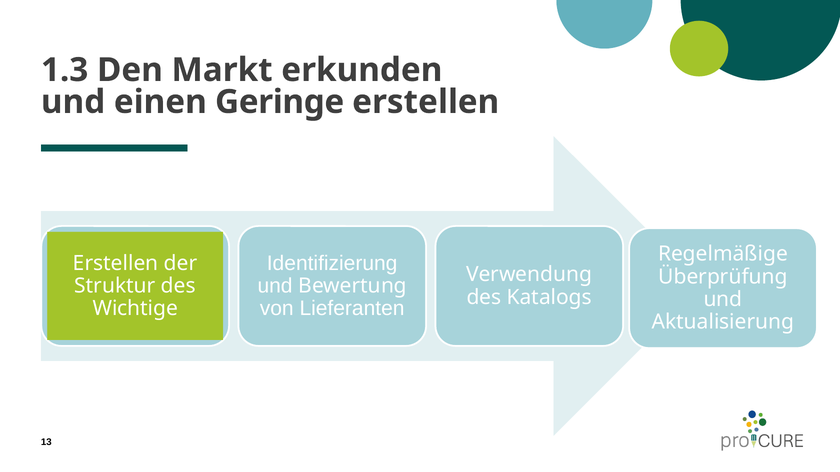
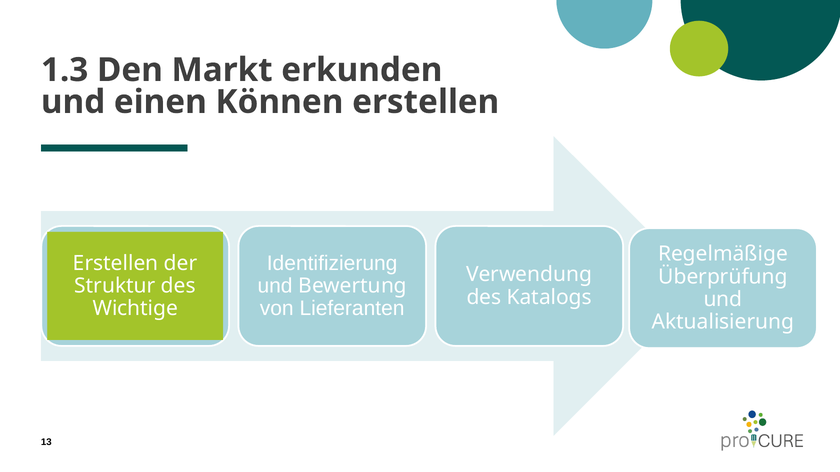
Geringe: Geringe -> Können
